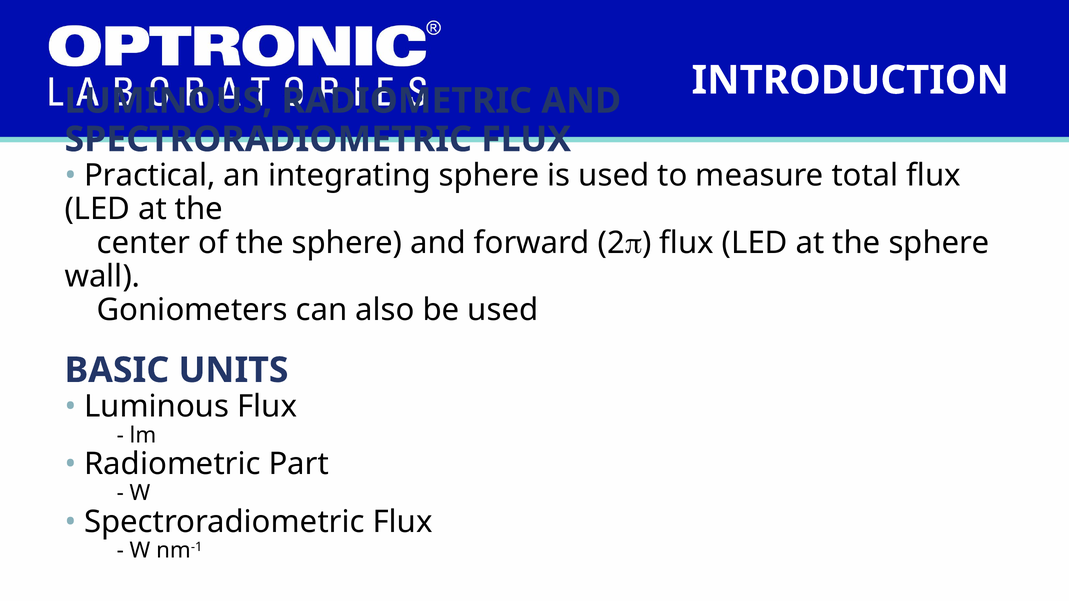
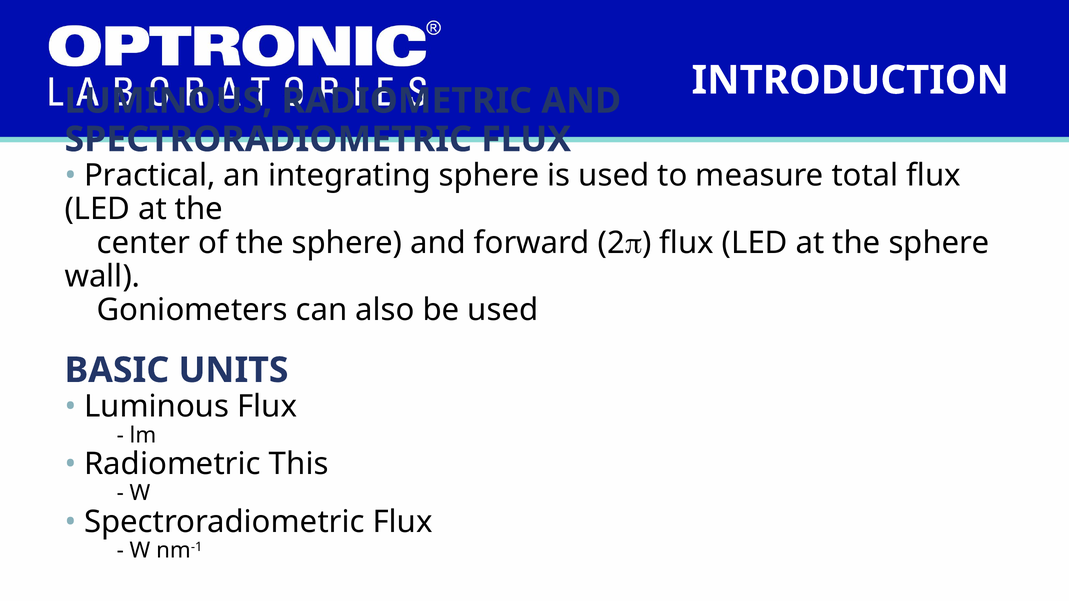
Part: Part -> This
